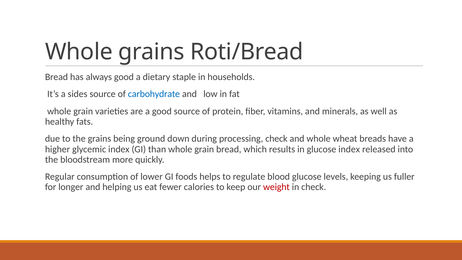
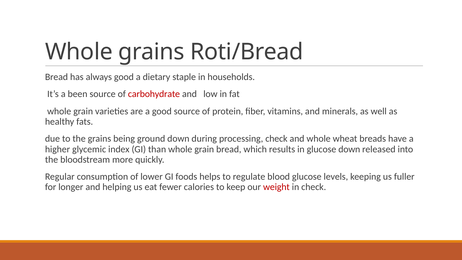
sides: sides -> been
carbohydrate colour: blue -> red
glucose index: index -> down
